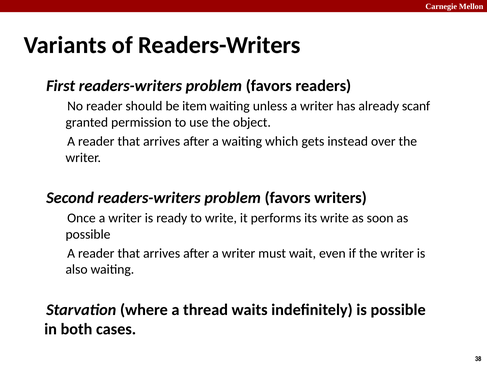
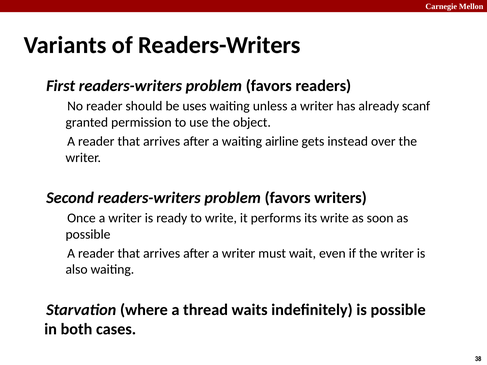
item: item -> uses
which: which -> airline
